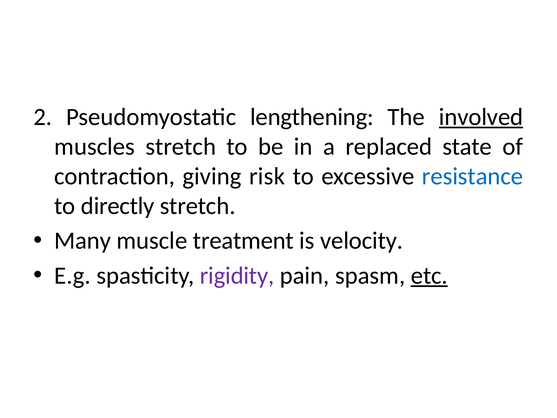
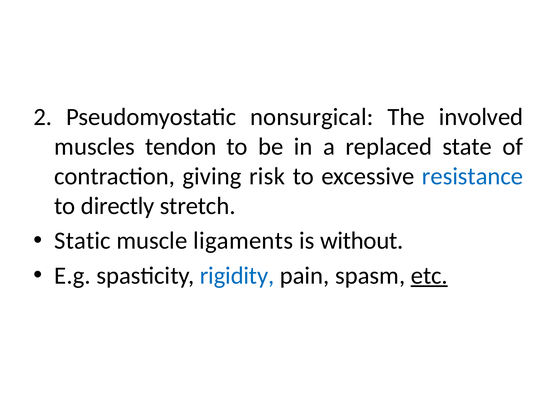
lengthening: lengthening -> nonsurgical
involved underline: present -> none
muscles stretch: stretch -> tendon
Many: Many -> Static
treatment: treatment -> ligaments
velocity: velocity -> without
rigidity colour: purple -> blue
